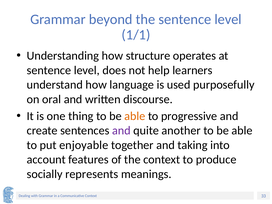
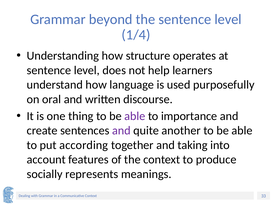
1/1: 1/1 -> 1/4
able at (135, 116) colour: orange -> purple
progressive: progressive -> importance
enjoyable: enjoyable -> according
